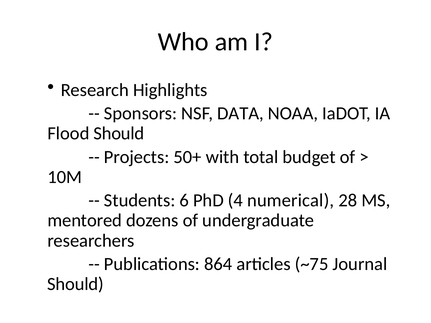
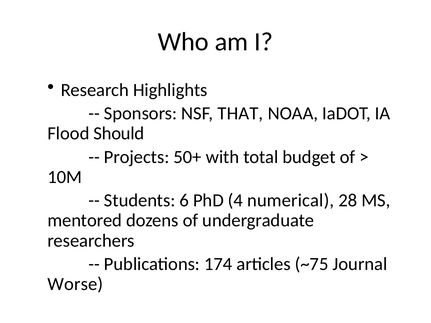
DATA: DATA -> THAT
864: 864 -> 174
Should at (75, 284): Should -> Worse
